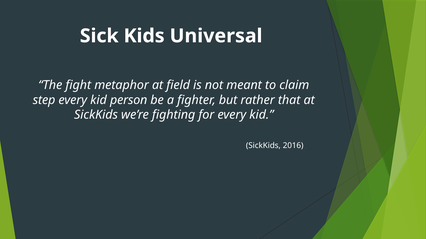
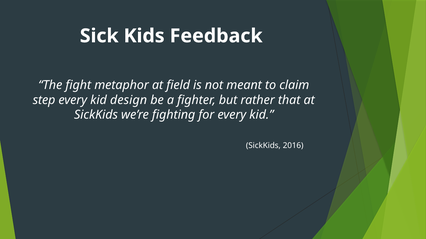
Universal: Universal -> Feedback
person: person -> design
